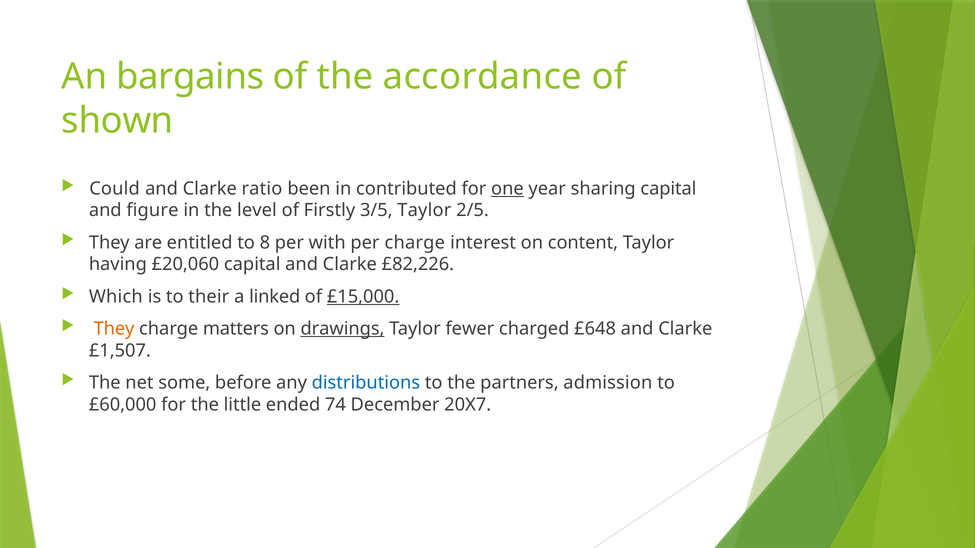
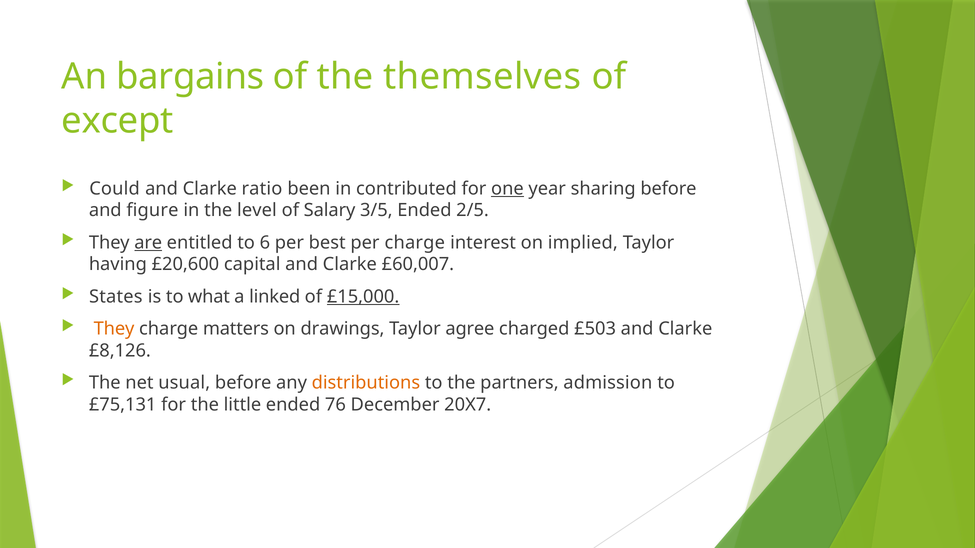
accordance: accordance -> themselves
shown: shown -> except
sharing capital: capital -> before
Firstly: Firstly -> Salary
3/5 Taylor: Taylor -> Ended
are underline: none -> present
8: 8 -> 6
with: with -> best
content: content -> implied
£20,060: £20,060 -> £20,600
£82,226: £82,226 -> £60,007
Which: Which -> States
their: their -> what
drawings underline: present -> none
fewer: fewer -> agree
£648: £648 -> £503
£1,507: £1,507 -> £8,126
some: some -> usual
distributions colour: blue -> orange
£60,000: £60,000 -> £75,131
74: 74 -> 76
